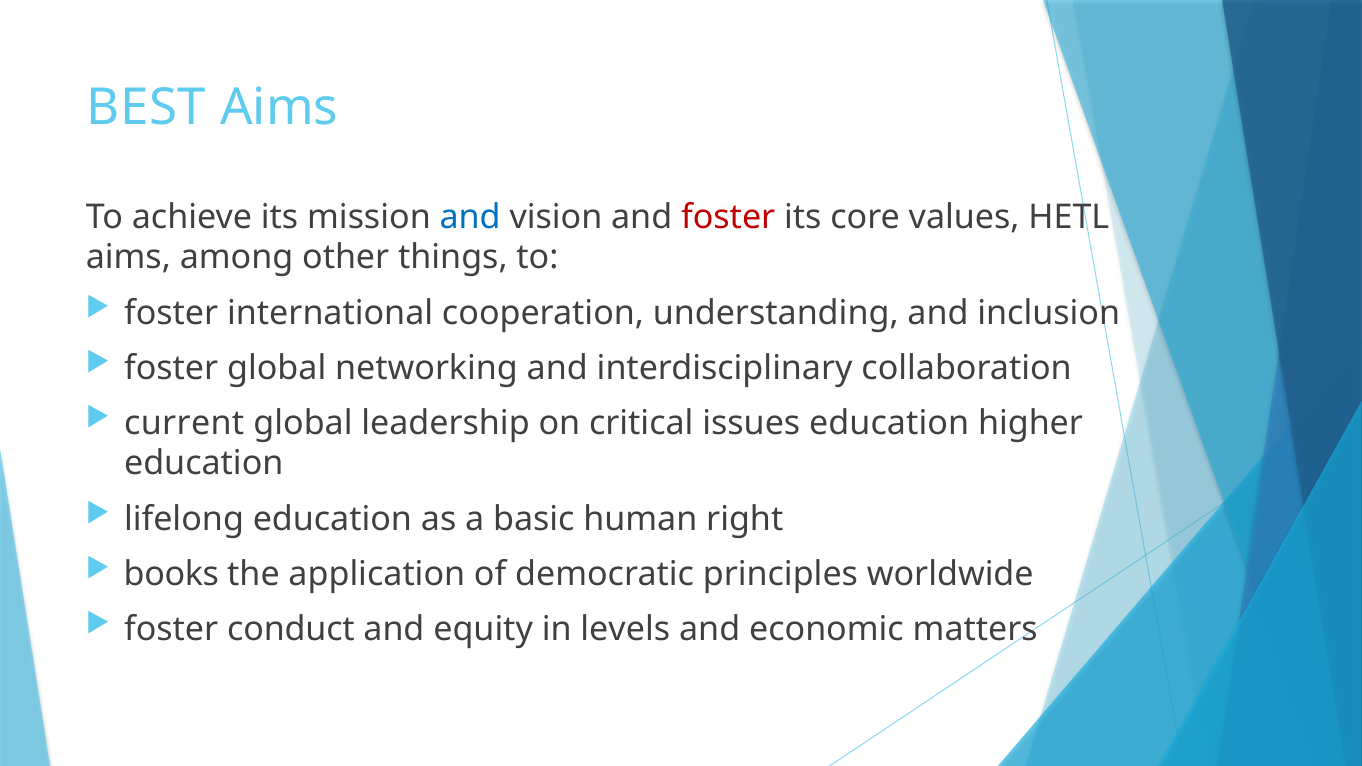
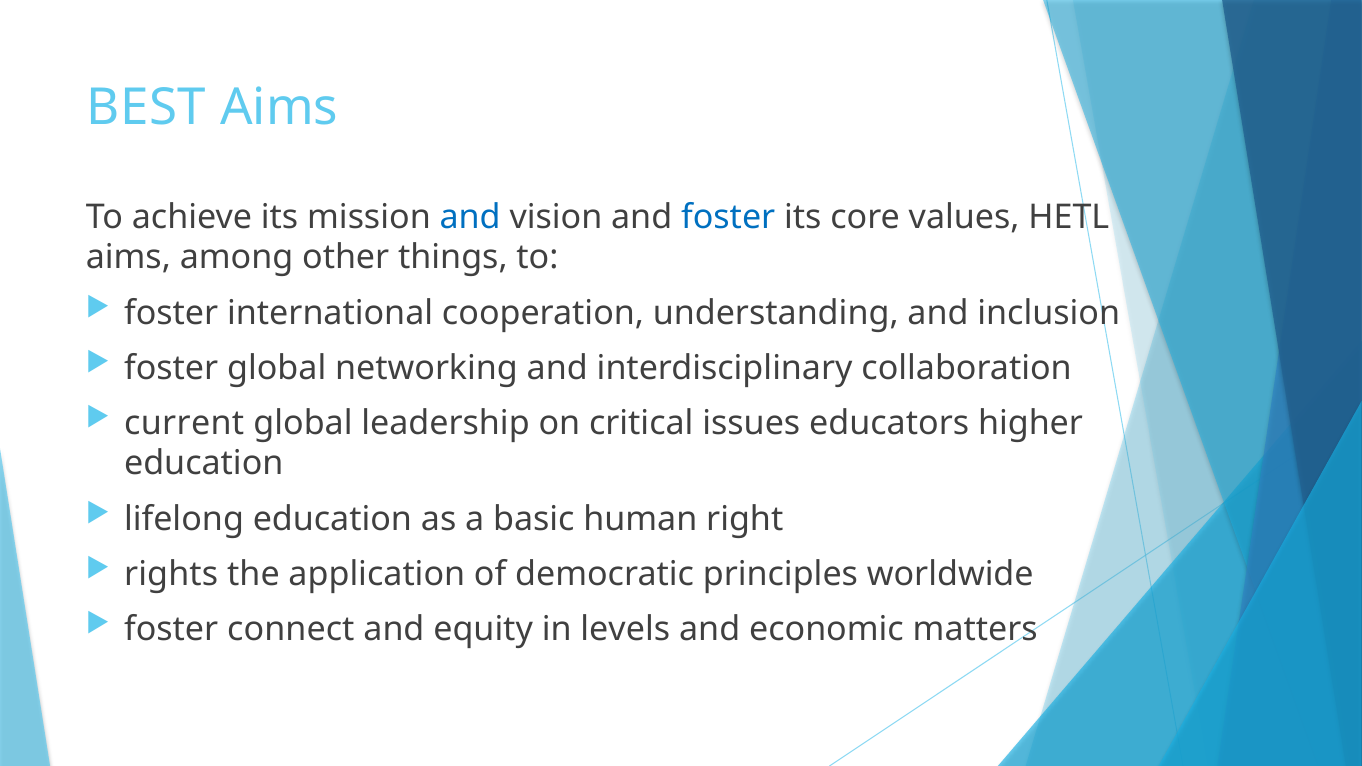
foster at (728, 217) colour: red -> blue
issues education: education -> educators
books: books -> rights
conduct: conduct -> connect
